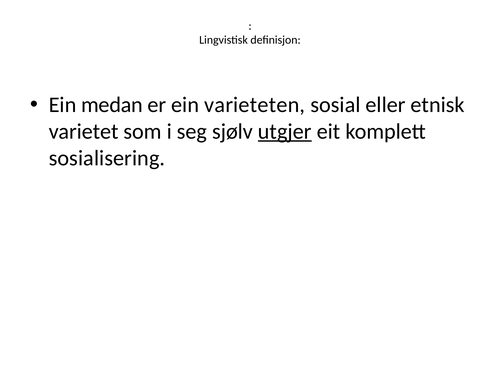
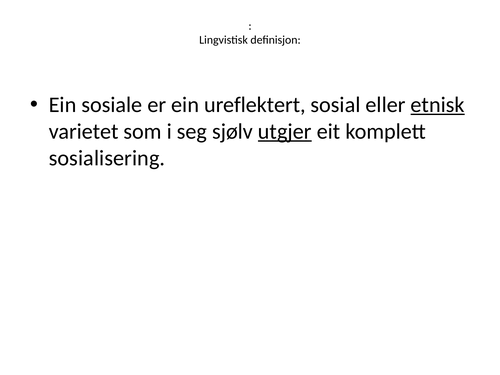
medan: medan -> sosiale
varieteten: varieteten -> ureflektert
etnisk underline: none -> present
